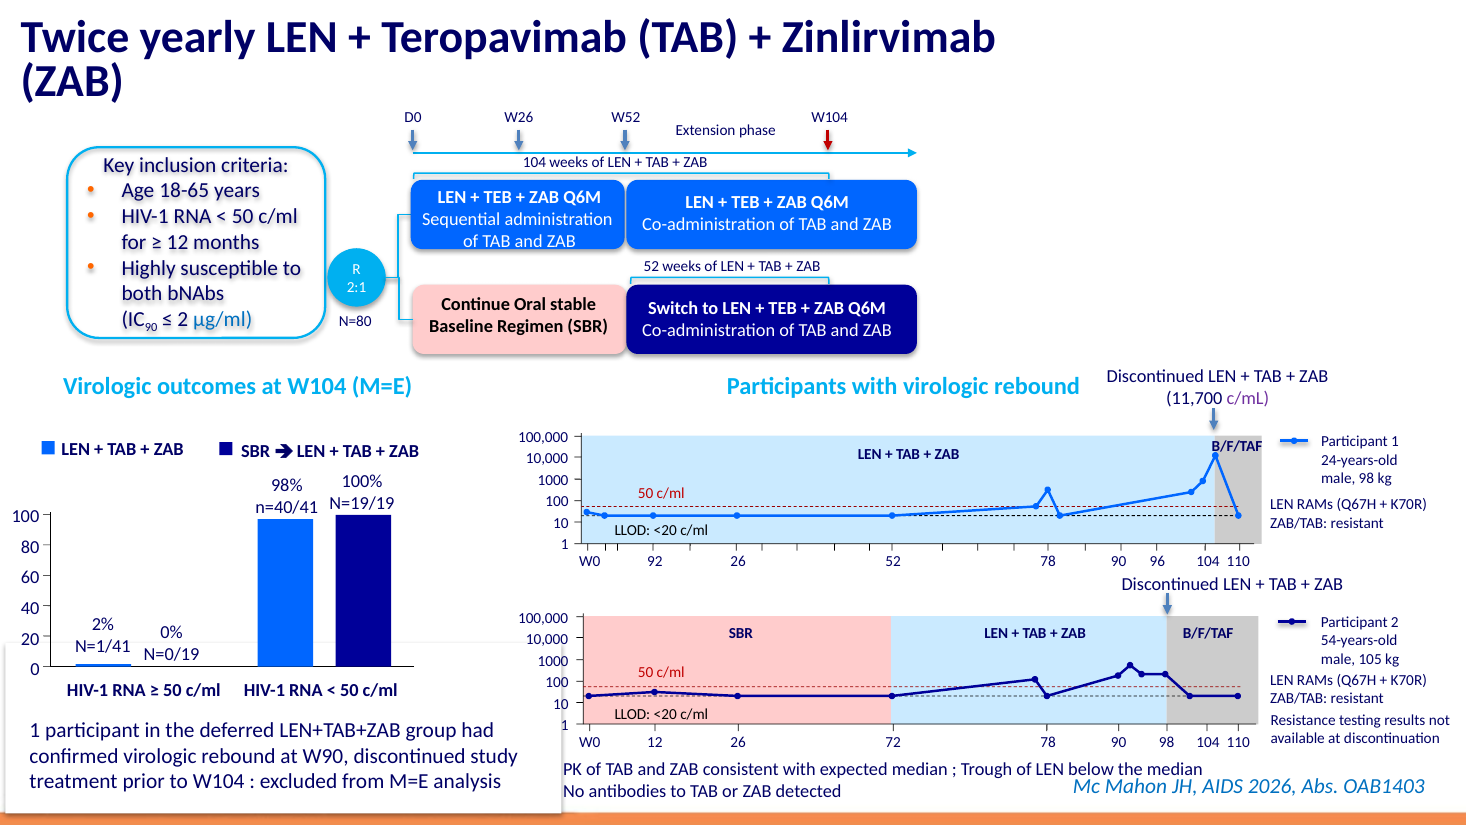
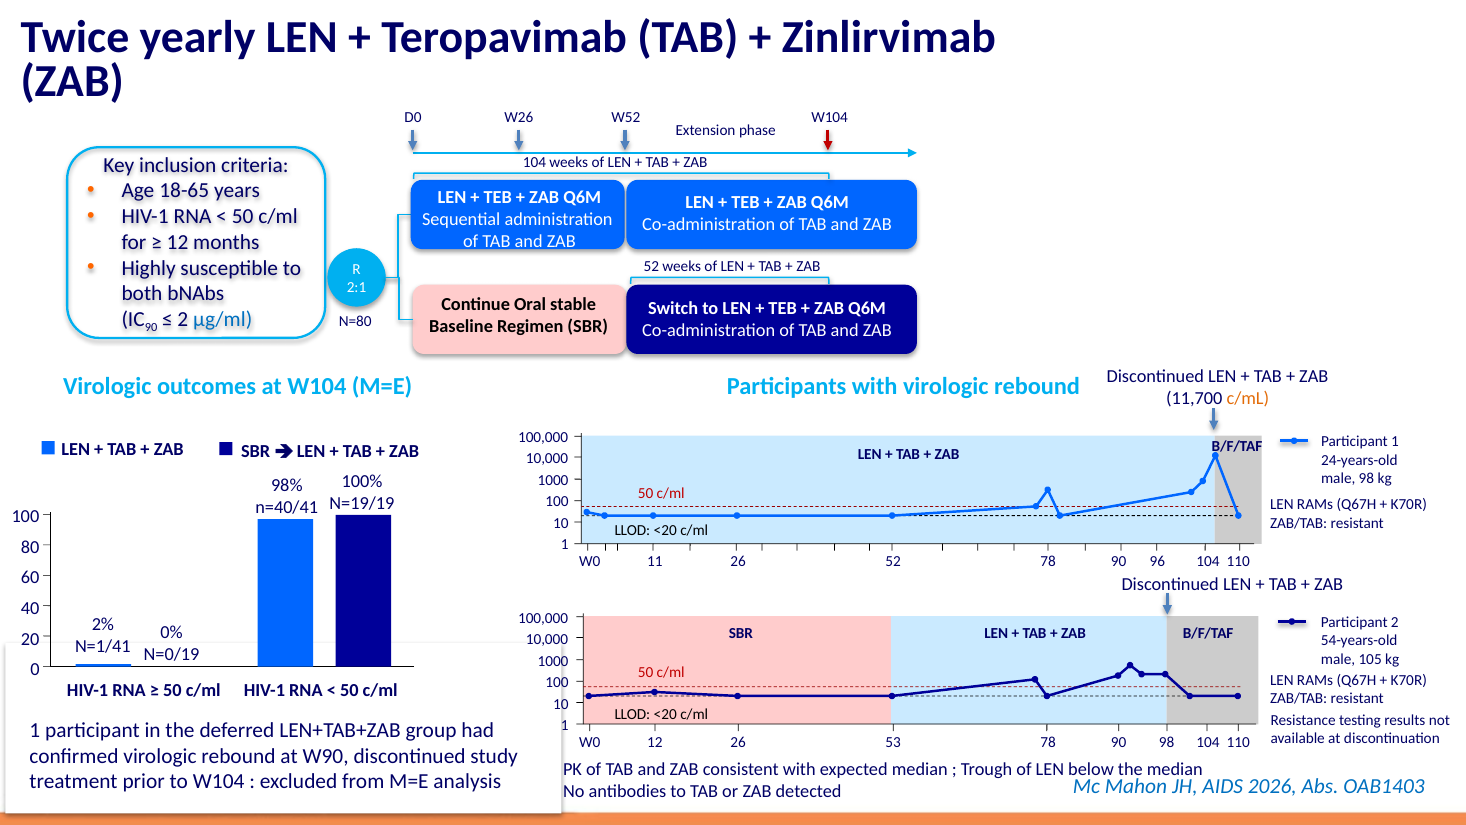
c/mL at (1248, 398) colour: purple -> orange
92: 92 -> 11
72: 72 -> 53
